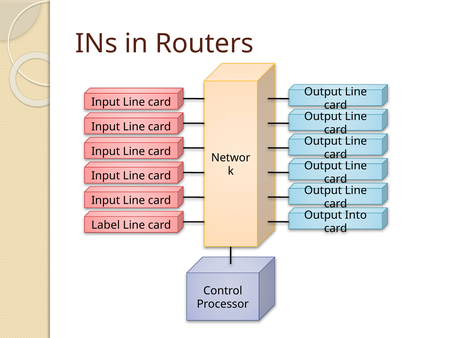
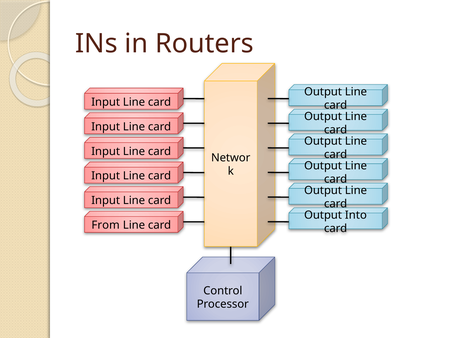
Label: Label -> From
